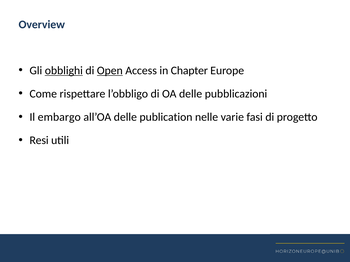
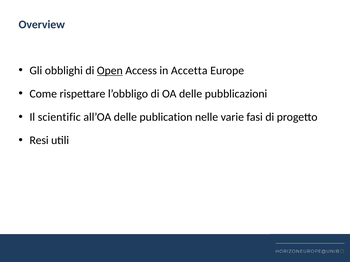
obblighi underline: present -> none
Chapter: Chapter -> Accetta
embargo: embargo -> scientific
